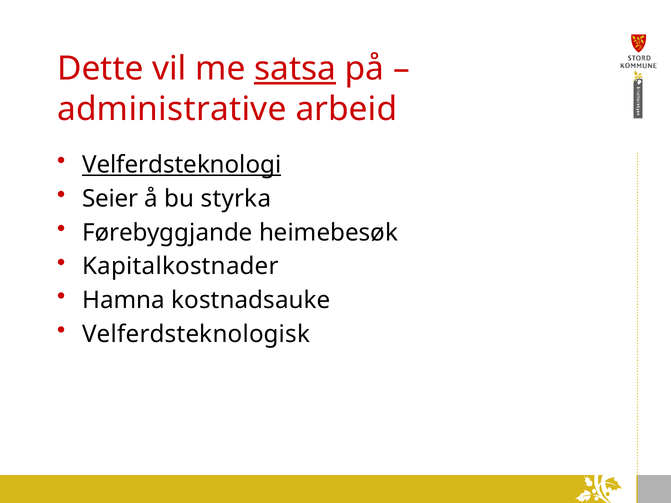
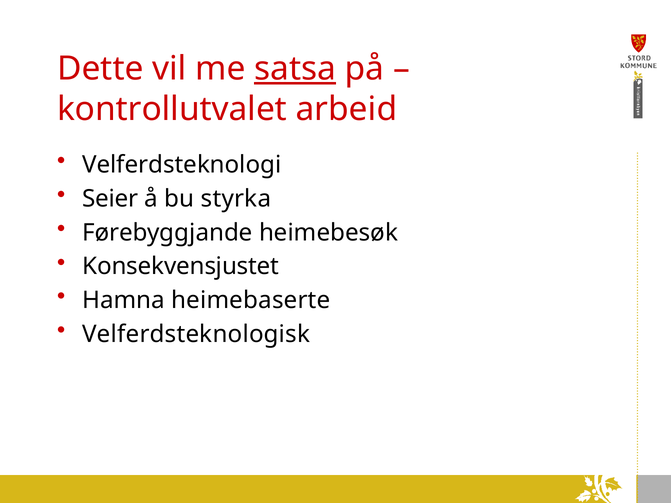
administrative: administrative -> kontrollutvalet
Velferdsteknologi underline: present -> none
Kapitalkostnader: Kapitalkostnader -> Konsekvensjustet
kostnadsauke: kostnadsauke -> heimebaserte
